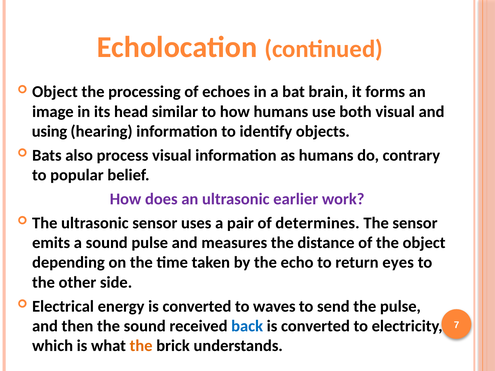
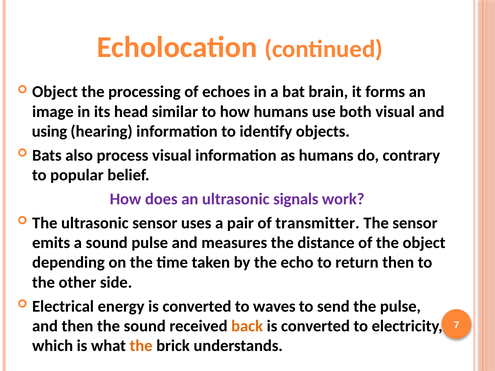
earlier: earlier -> signals
determines: determines -> transmitter
return eyes: eyes -> then
back colour: blue -> orange
